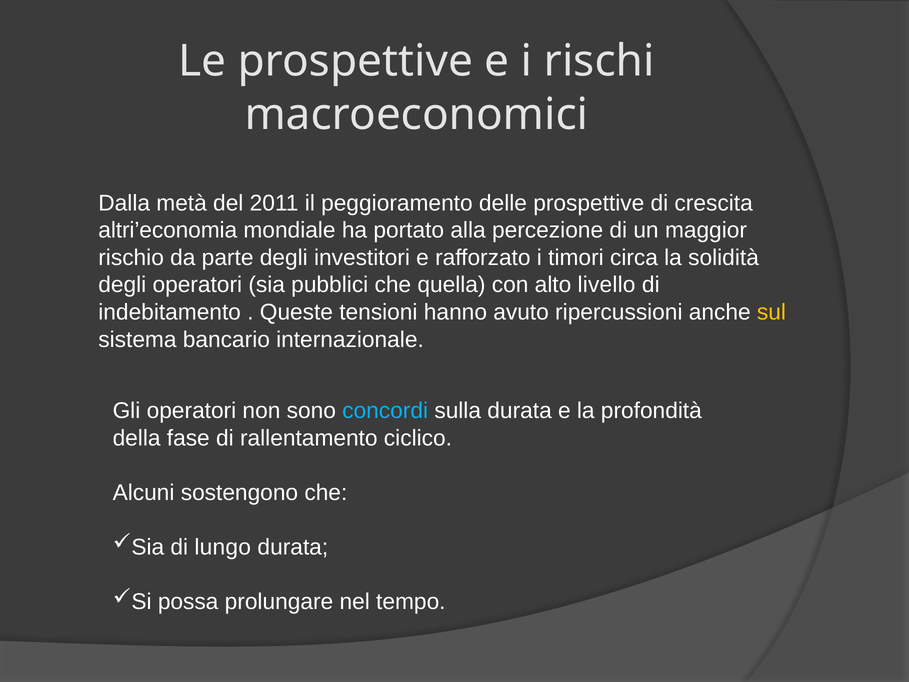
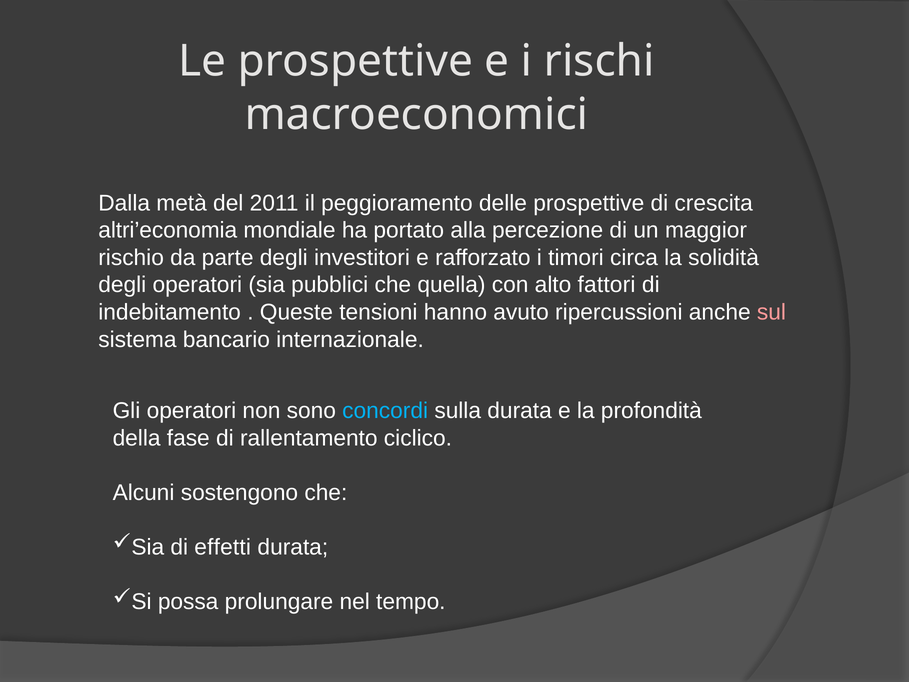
livello: livello -> fattori
sul colour: yellow -> pink
lungo: lungo -> effetti
